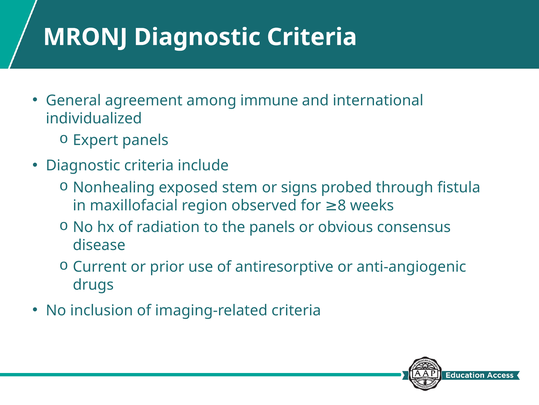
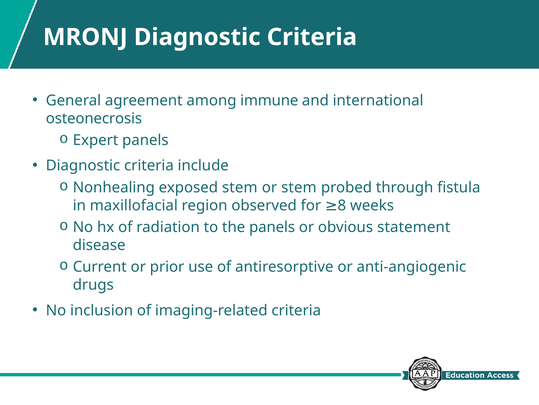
individualized: individualized -> osteonecrosis
or signs: signs -> stem
consensus: consensus -> statement
